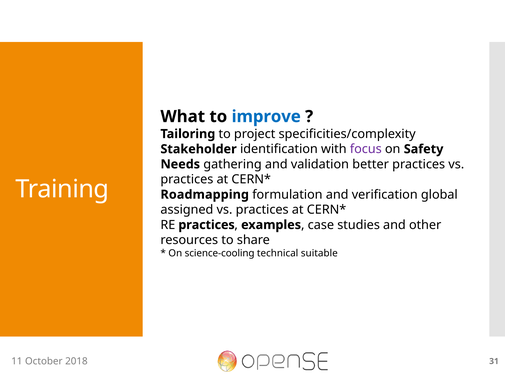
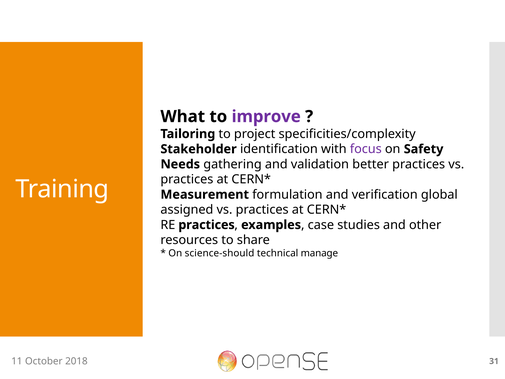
improve colour: blue -> purple
Roadmapping: Roadmapping -> Measurement
science-cooling: science-cooling -> science-should
suitable: suitable -> manage
